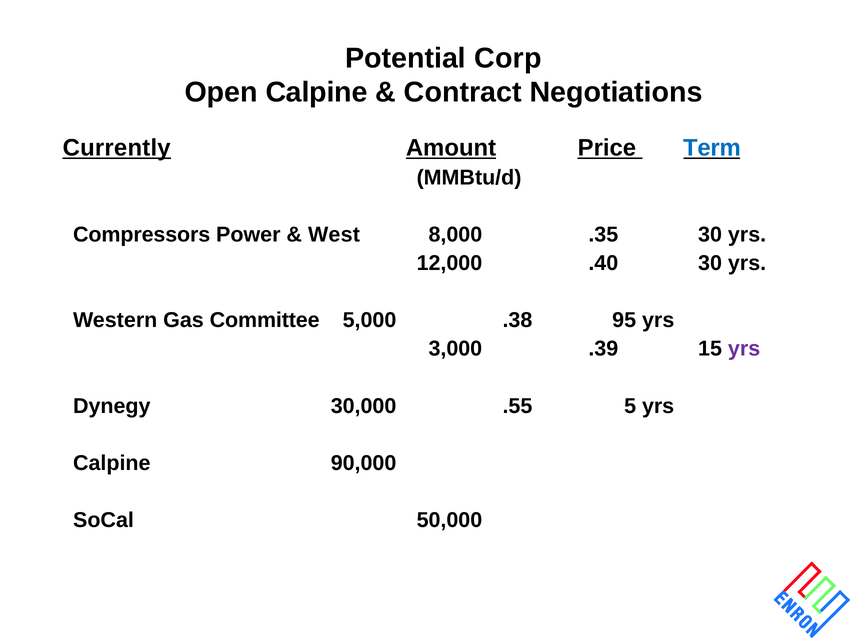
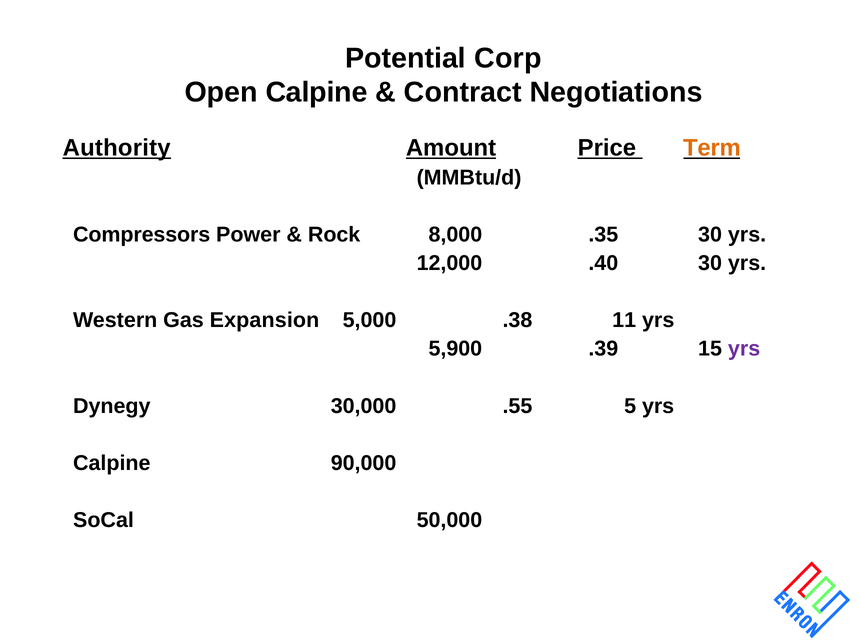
Currently: Currently -> Authority
Term colour: blue -> orange
West: West -> Rock
Committee: Committee -> Expansion
95: 95 -> 11
3,000: 3,000 -> 5,900
